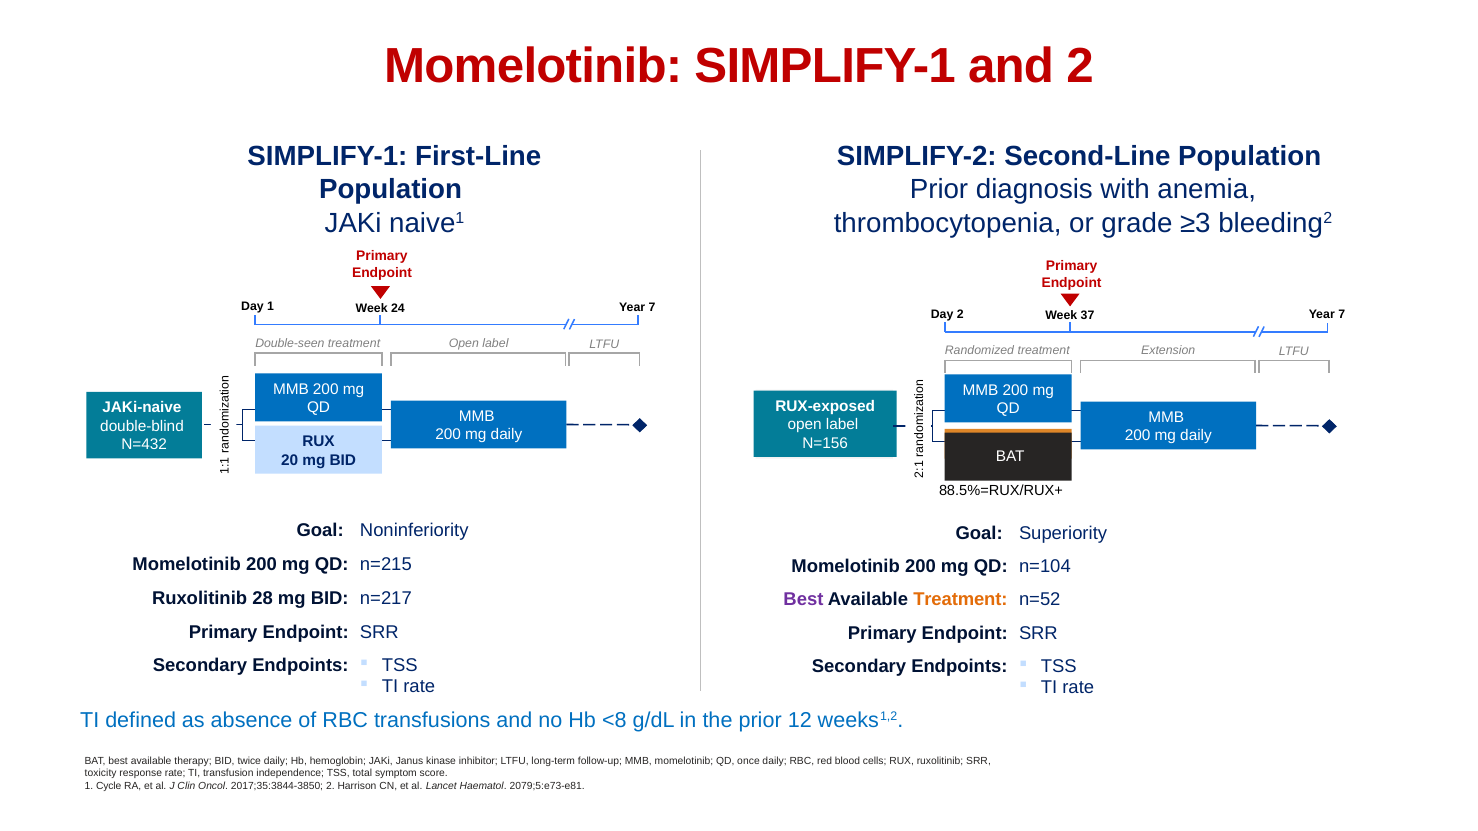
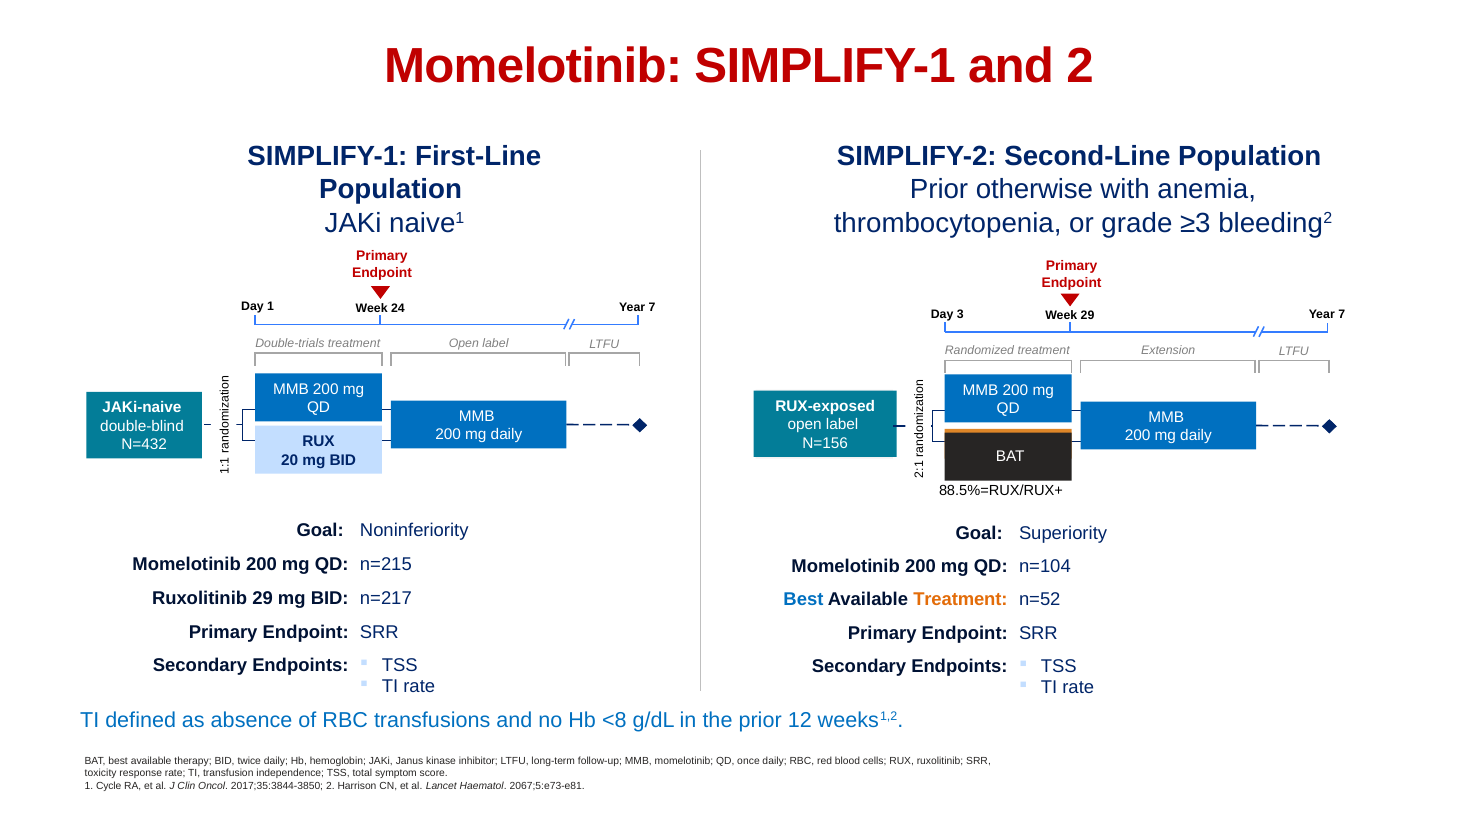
diagnosis: diagnosis -> otherwise
Day 2: 2 -> 3
Week 37: 37 -> 29
Double-seen: Double-seen -> Double-trials
Ruxolitinib 28: 28 -> 29
Best at (803, 600) colour: purple -> blue
2079;5:e73-e81: 2079;5:e73-e81 -> 2067;5:e73-e81
